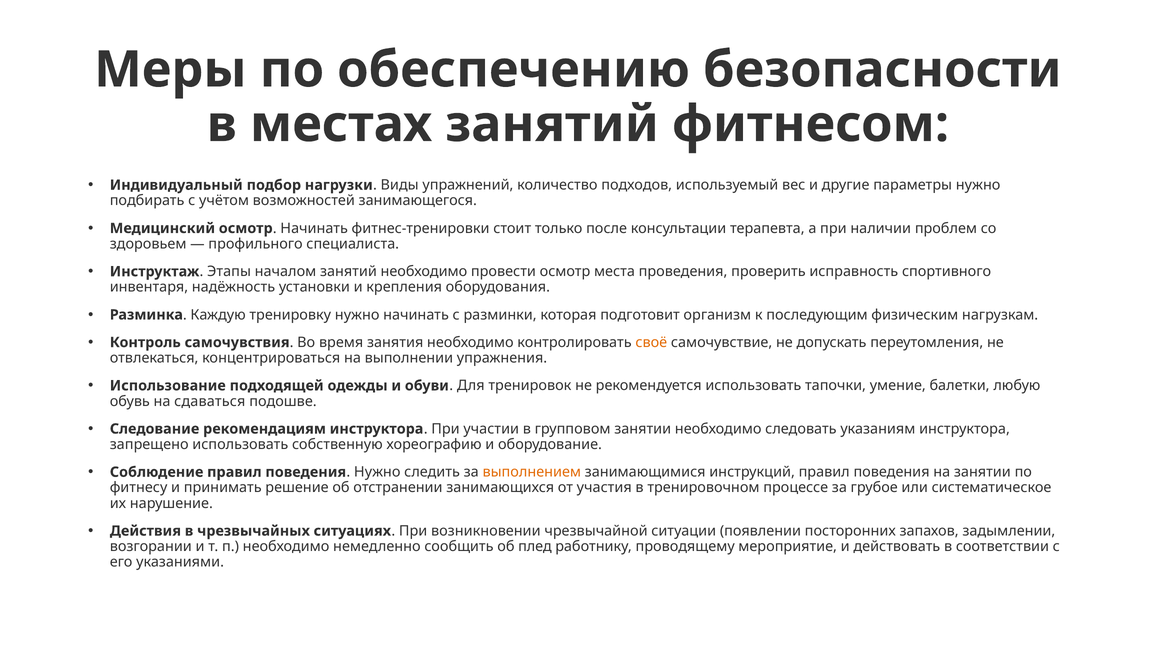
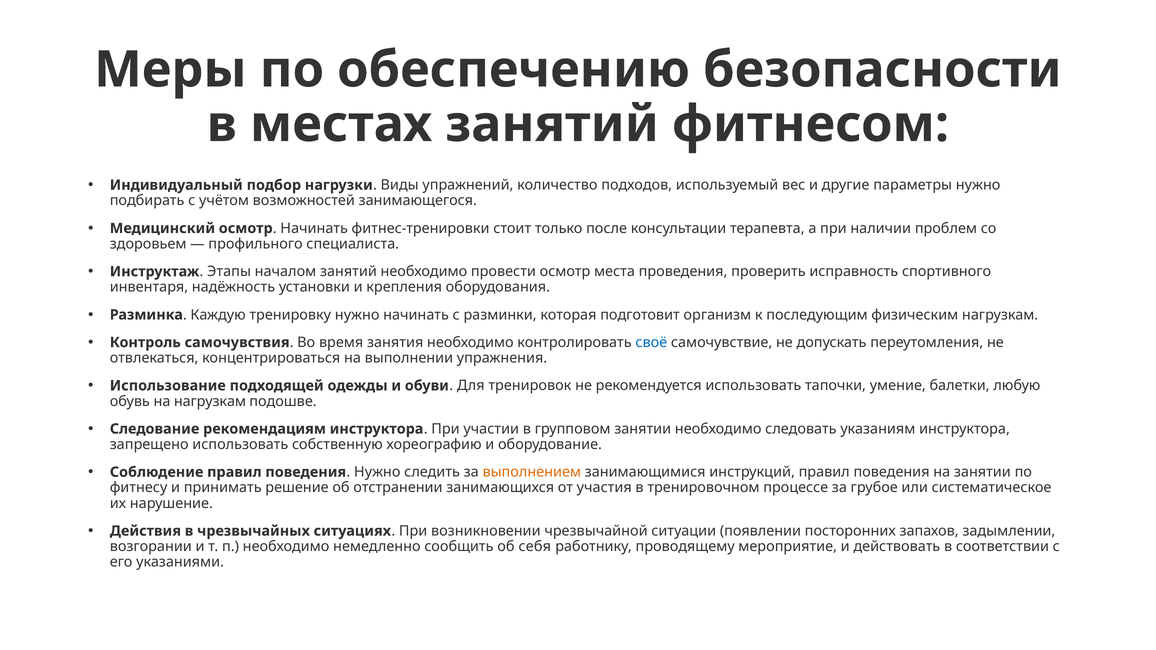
своё colour: orange -> blue
на сдаваться: сдаваться -> нагрузкам
плед: плед -> себя
